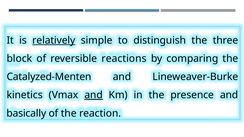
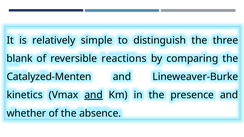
relatively underline: present -> none
block: block -> blank
basically: basically -> whether
reaction: reaction -> absence
